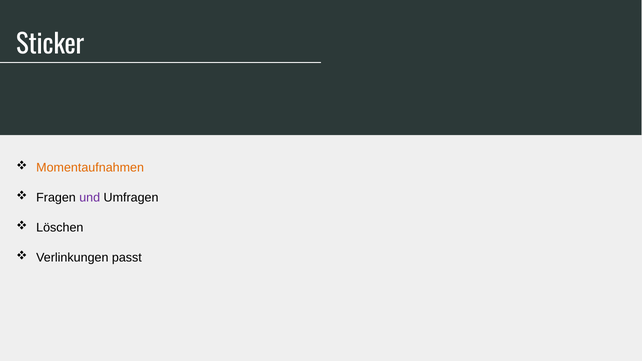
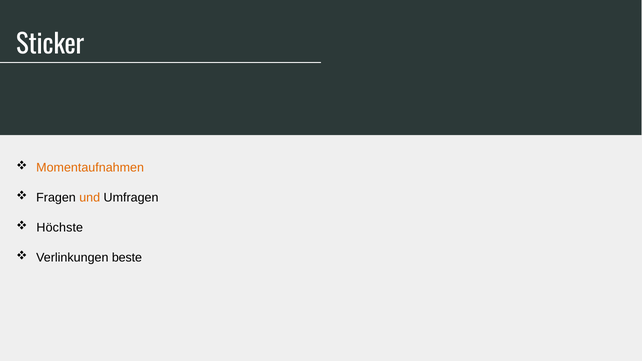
und colour: purple -> orange
Löschen: Löschen -> Höchste
passt: passt -> beste
